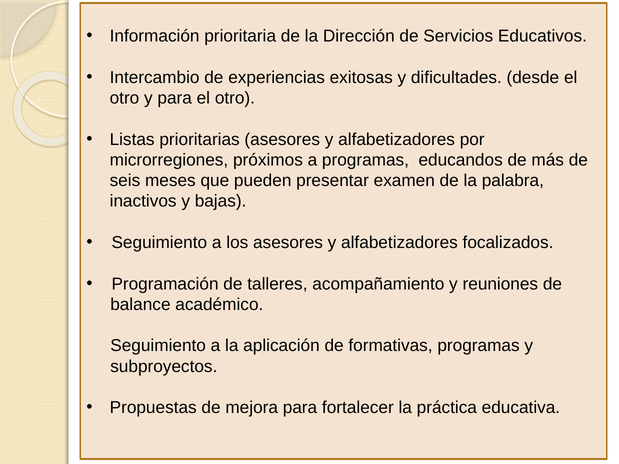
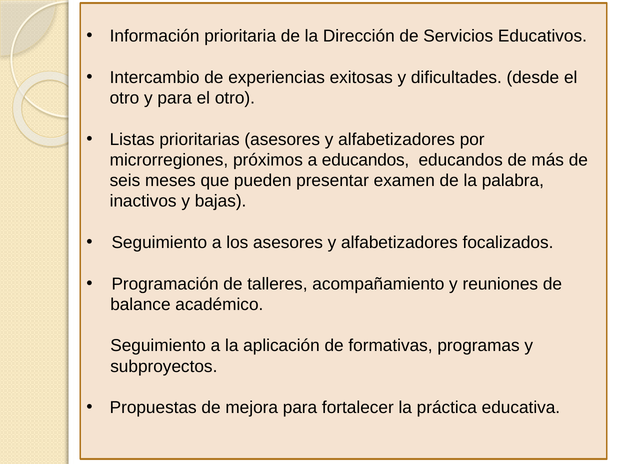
a programas: programas -> educandos
